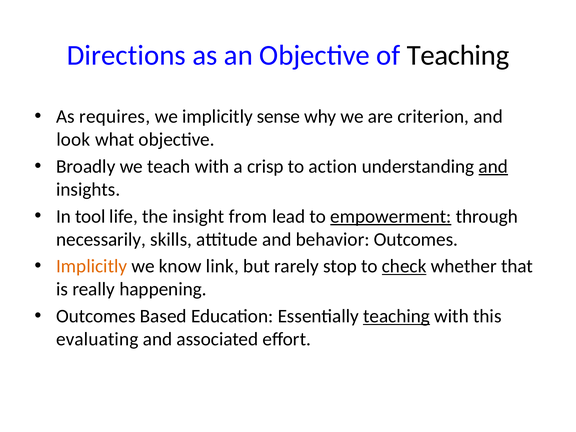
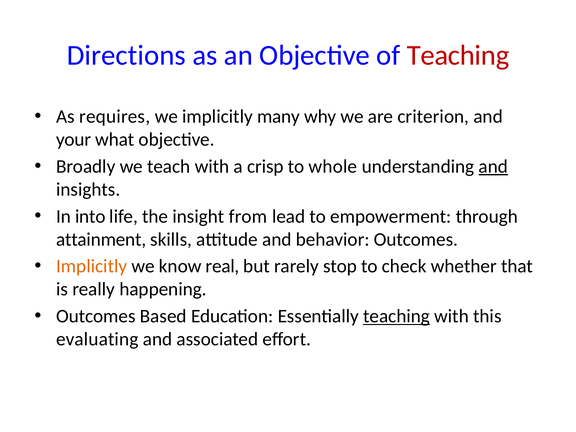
Teaching at (458, 55) colour: black -> red
sense: sense -> many
look: look -> your
action: action -> whole
tool: tool -> into
empowerment underline: present -> none
necessarily: necessarily -> attainment
link: link -> real
check underline: present -> none
